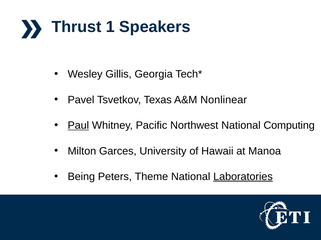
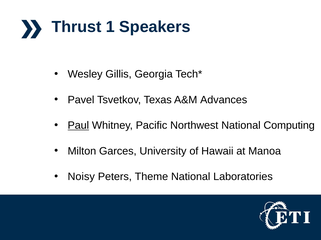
Nonlinear: Nonlinear -> Advances
Being: Being -> Noisy
Laboratories underline: present -> none
